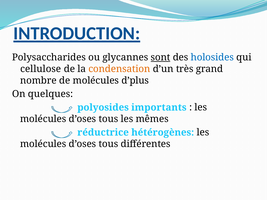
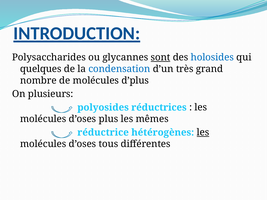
cellulose: cellulose -> quelques
condensation colour: orange -> blue
quelques: quelques -> plusieurs
importants: importants -> réductrices
tous at (108, 119): tous -> plus
les at (203, 133) underline: none -> present
